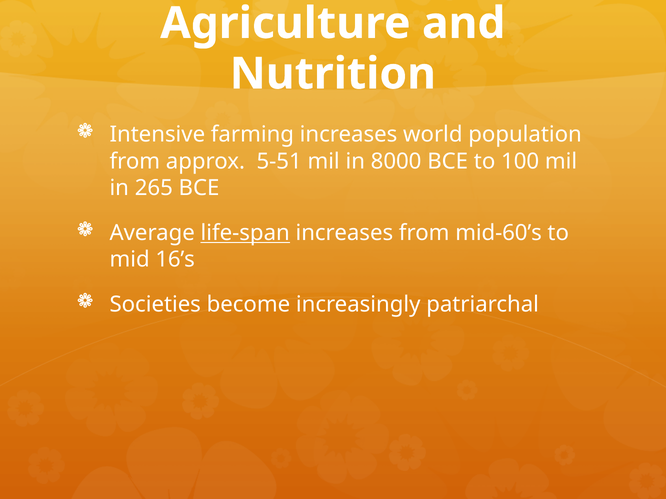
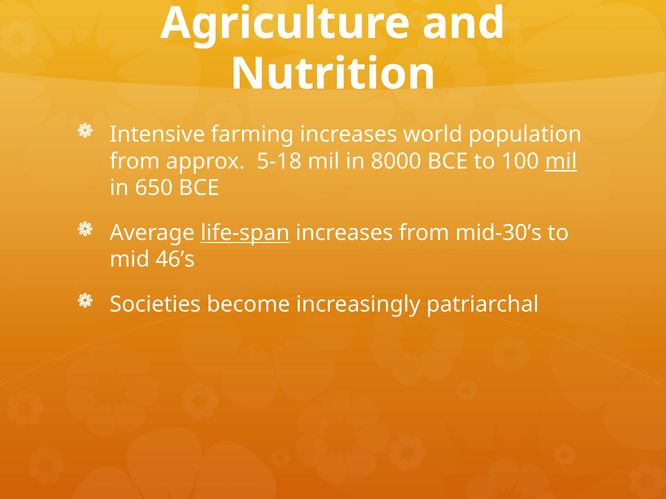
5-51: 5-51 -> 5-18
mil at (561, 161) underline: none -> present
265: 265 -> 650
mid-60’s: mid-60’s -> mid-30’s
16’s: 16’s -> 46’s
